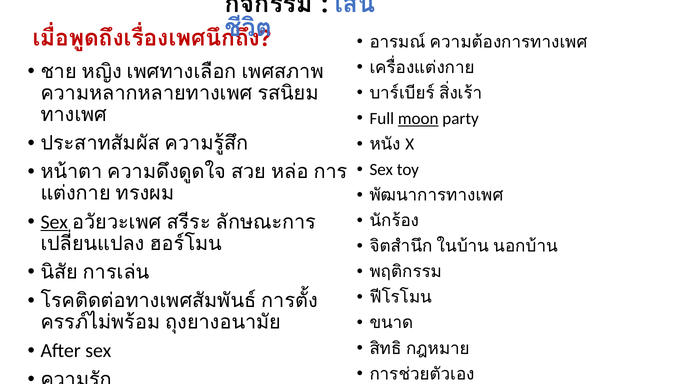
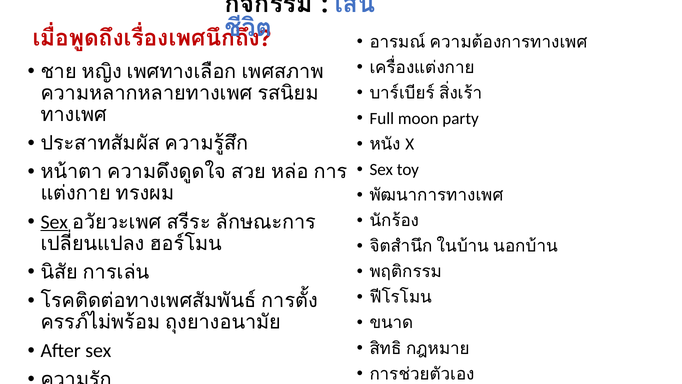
moon underline: present -> none
